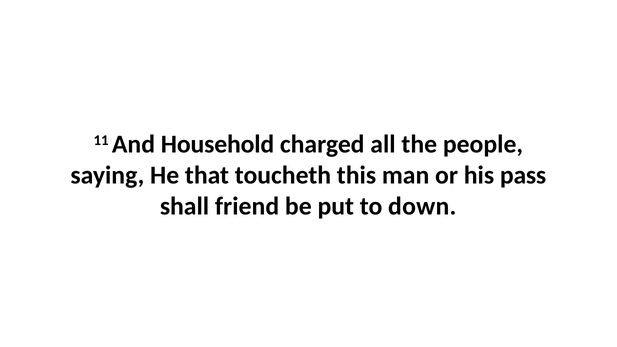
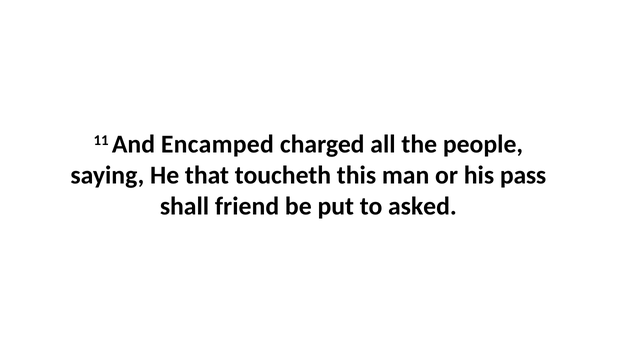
Household: Household -> Encamped
down: down -> asked
